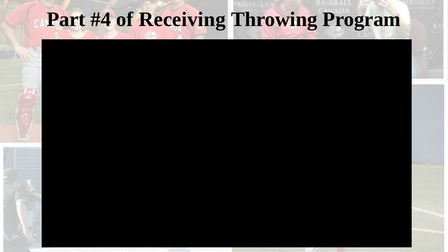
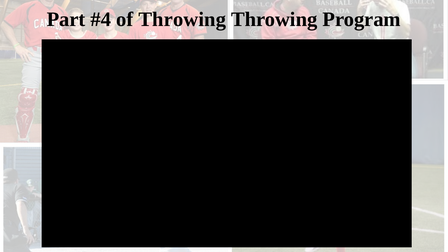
of Receiving: Receiving -> Throwing
